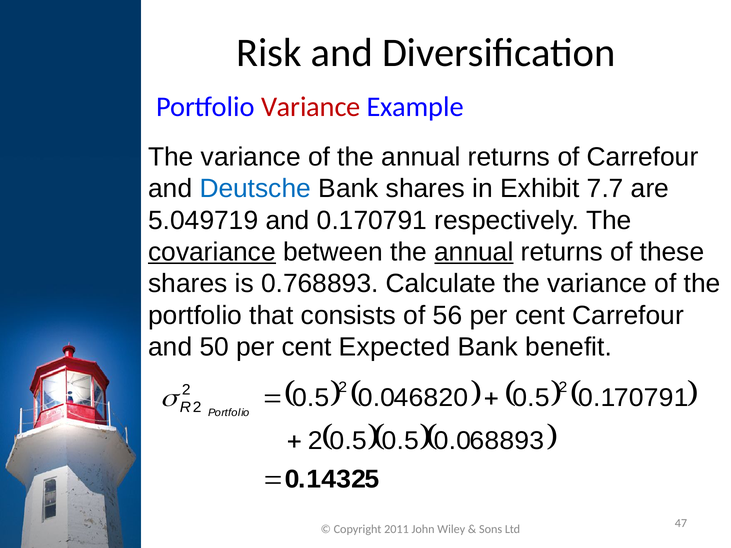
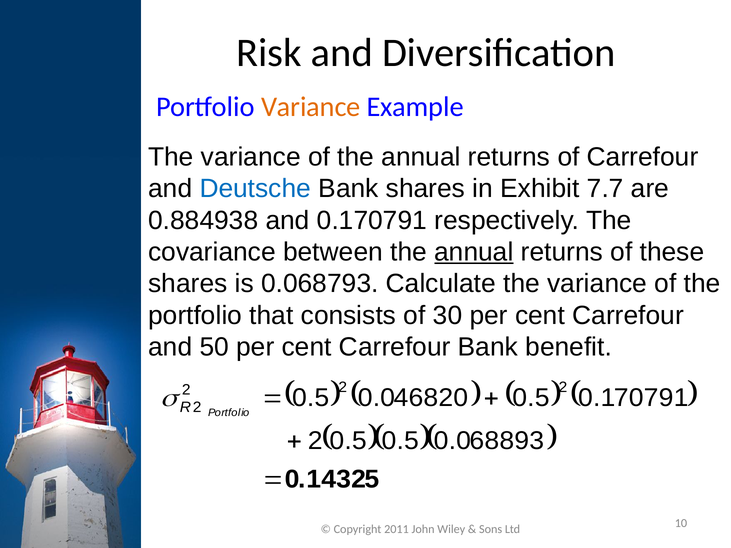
Variance at (311, 107) colour: red -> orange
5.049719: 5.049719 -> 0.884938
covariance underline: present -> none
0.768893: 0.768893 -> 0.068793
56: 56 -> 30
50 per cent Expected: Expected -> Carrefour
47: 47 -> 10
